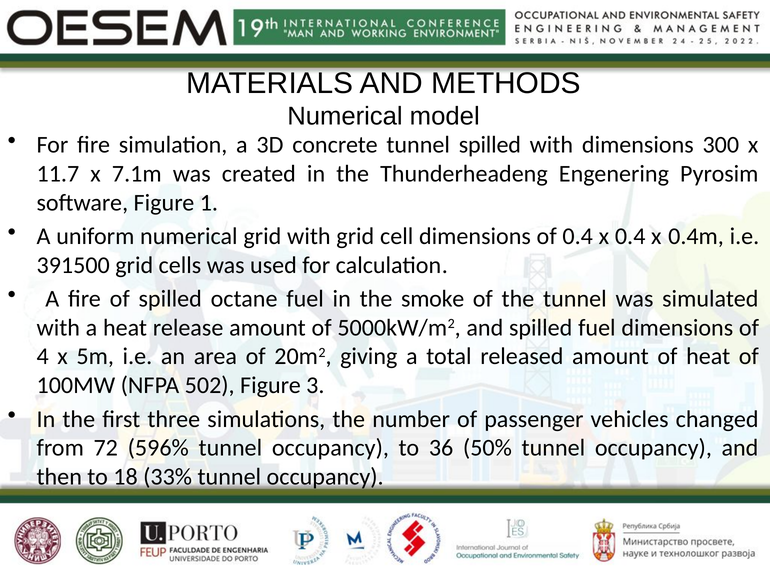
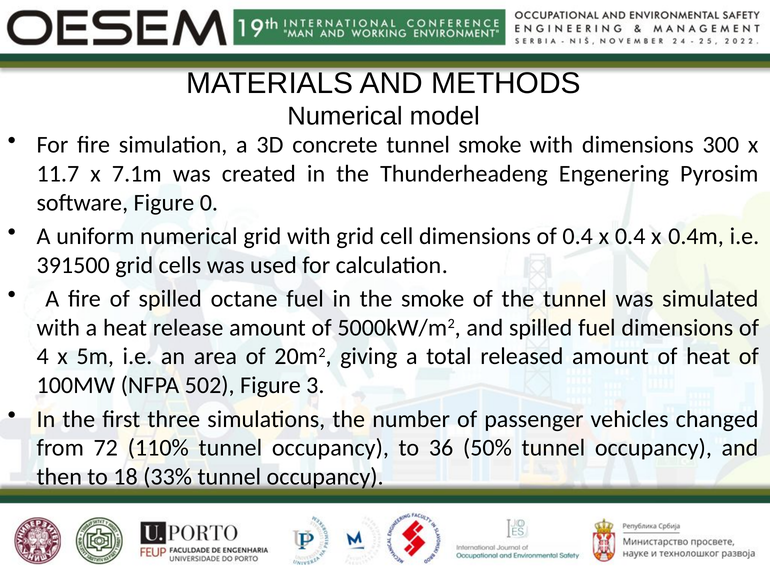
tunnel spilled: spilled -> smoke
1: 1 -> 0
596%: 596% -> 110%
